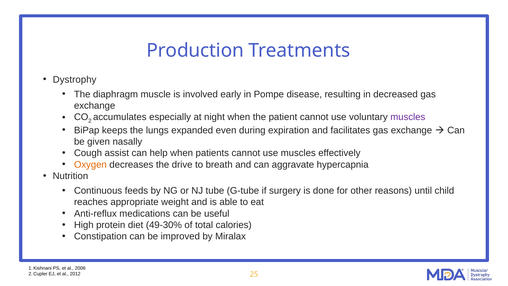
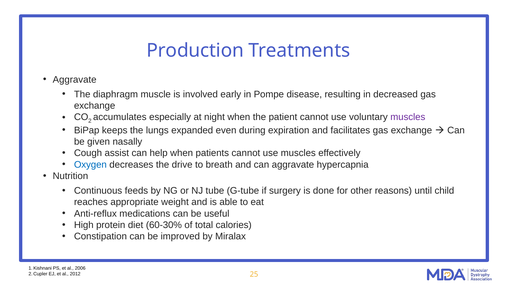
Dystrophy at (75, 80): Dystrophy -> Aggravate
Oxygen colour: orange -> blue
49-30%: 49-30% -> 60-30%
